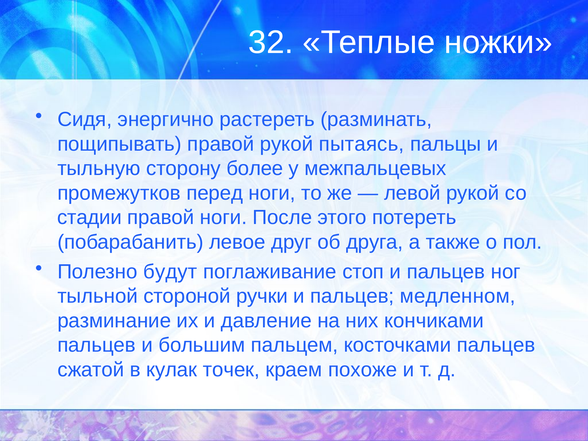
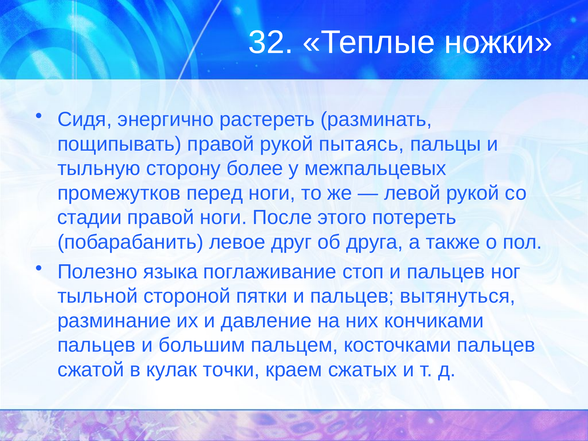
будут: будут -> языка
ручки: ручки -> пятки
медленном: медленном -> вытянуться
точек: точек -> точки
похоже: похоже -> сжатых
